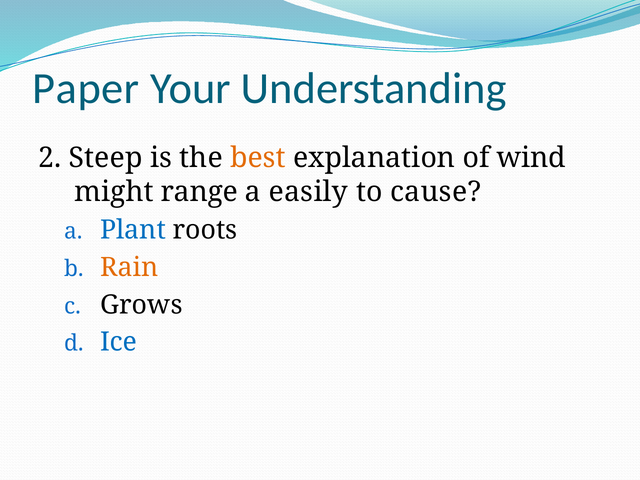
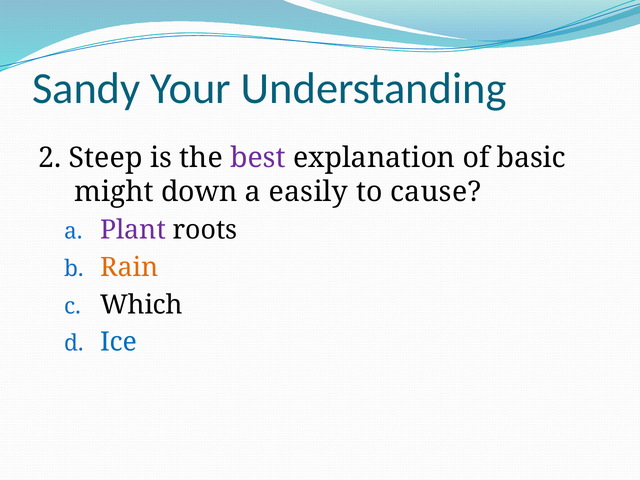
Paper: Paper -> Sandy
best colour: orange -> purple
wind: wind -> basic
range: range -> down
Plant colour: blue -> purple
Grows: Grows -> Which
